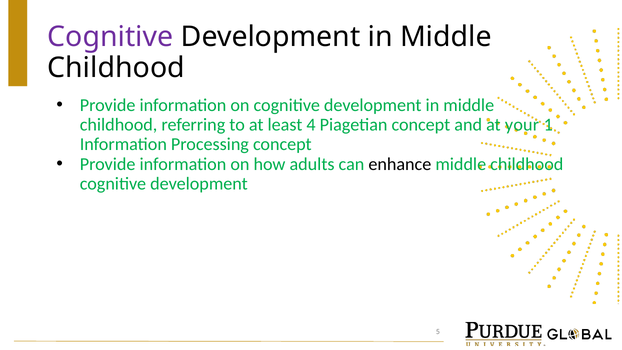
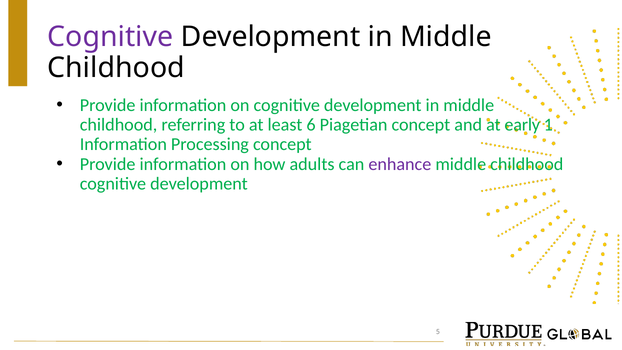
4: 4 -> 6
your: your -> early
enhance colour: black -> purple
